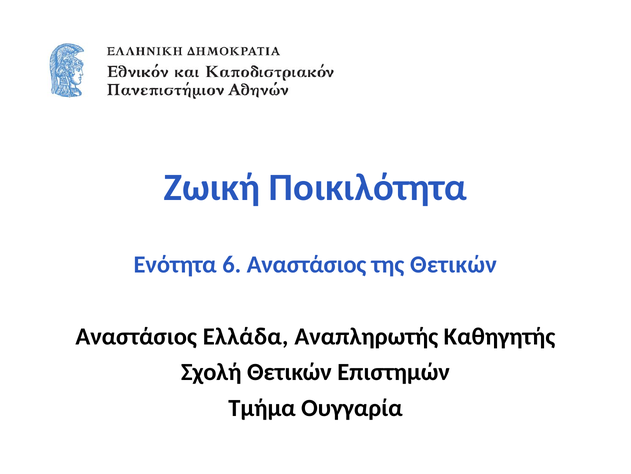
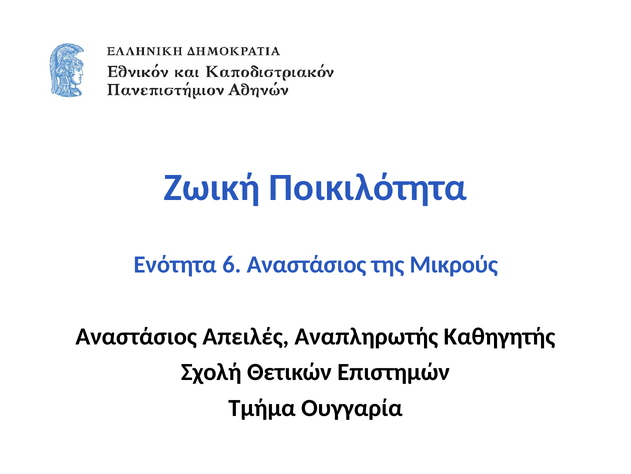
της Θετικών: Θετικών -> Μικρούς
Ελλάδα: Ελλάδα -> Απειλές
